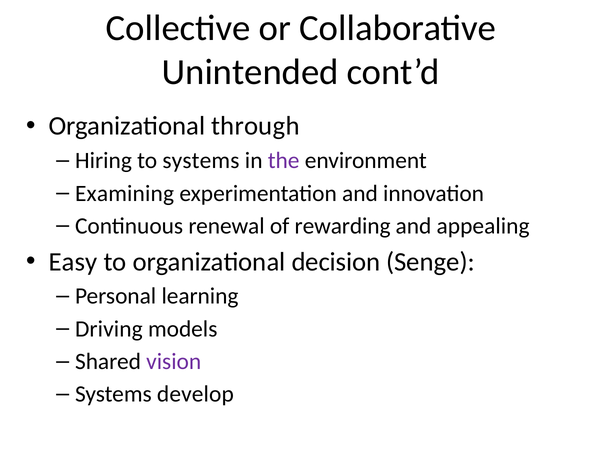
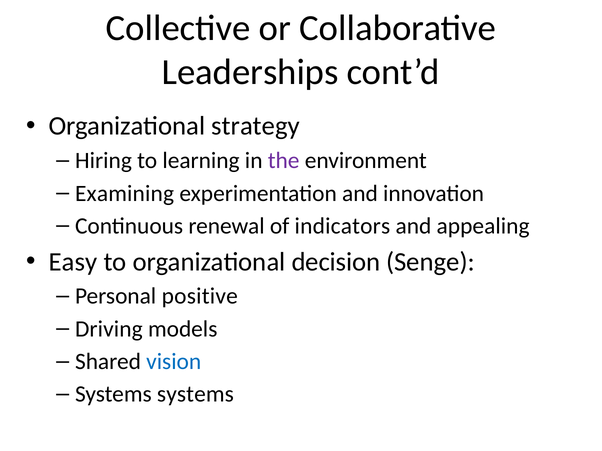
Unintended: Unintended -> Leaderships
through: through -> strategy
to systems: systems -> learning
rewarding: rewarding -> indicators
learning: learning -> positive
vision colour: purple -> blue
Systems develop: develop -> systems
